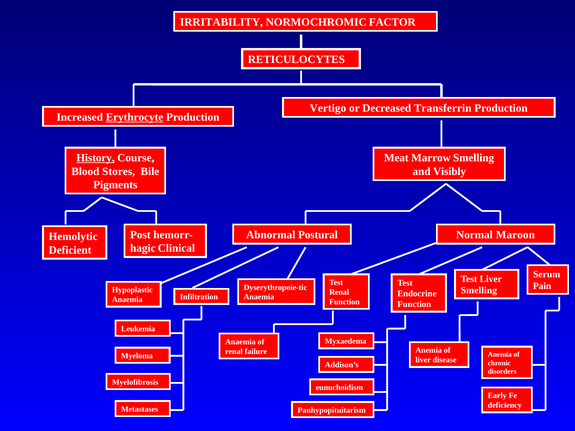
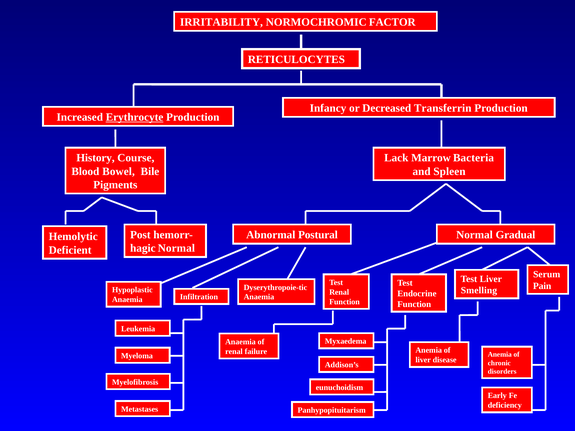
Vertigo: Vertigo -> Infancy
Meat: Meat -> Lack
Marrow Smelling: Smelling -> Bacteria
History underline: present -> none
Visibly: Visibly -> Spleen
Stores: Stores -> Bowel
Maroon: Maroon -> Gradual
Clinical at (176, 248): Clinical -> Normal
